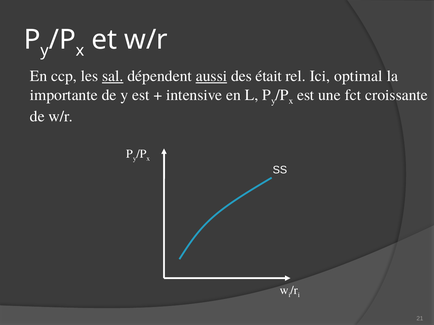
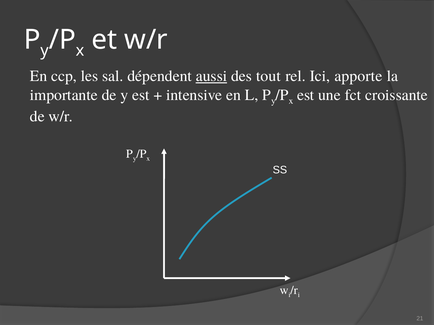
sal underline: present -> none
était: était -> tout
optimal: optimal -> apporte
